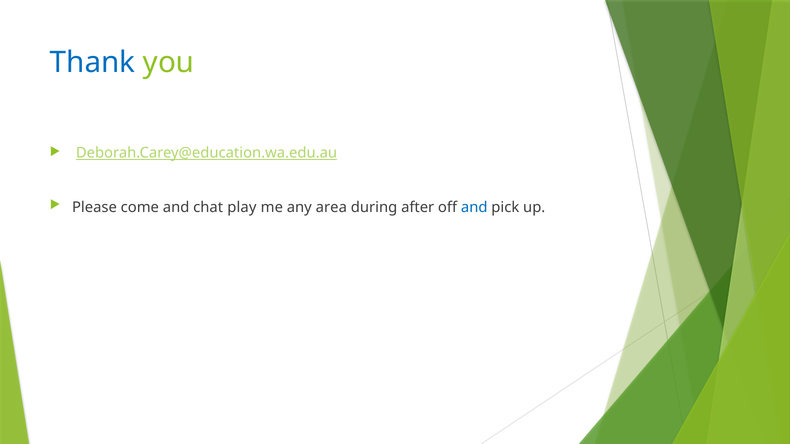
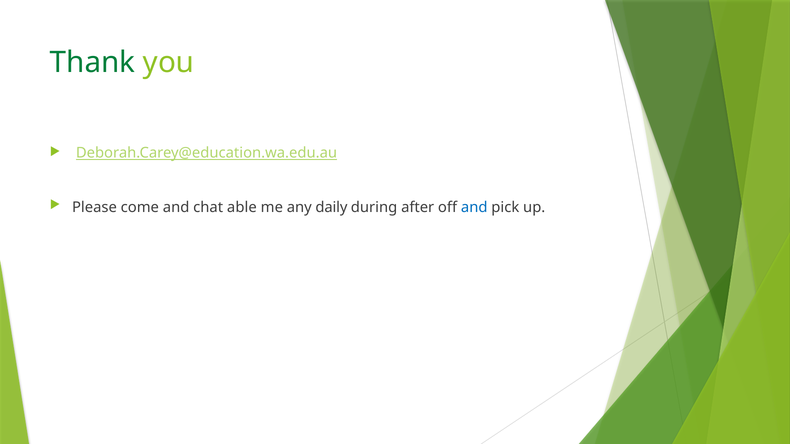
Thank colour: blue -> green
play: play -> able
area: area -> daily
